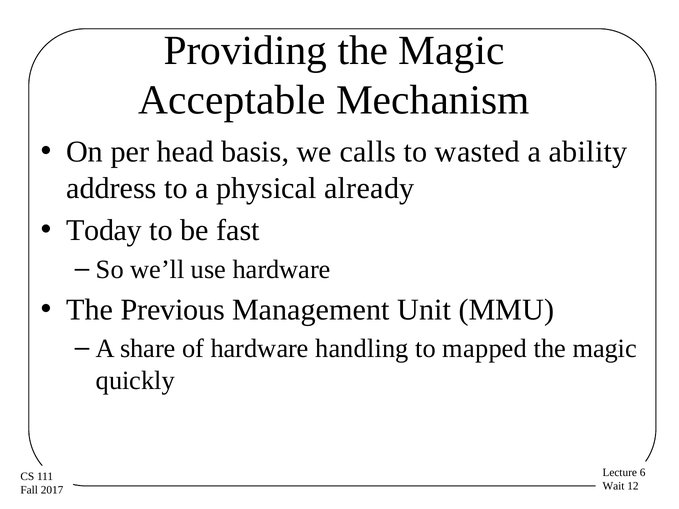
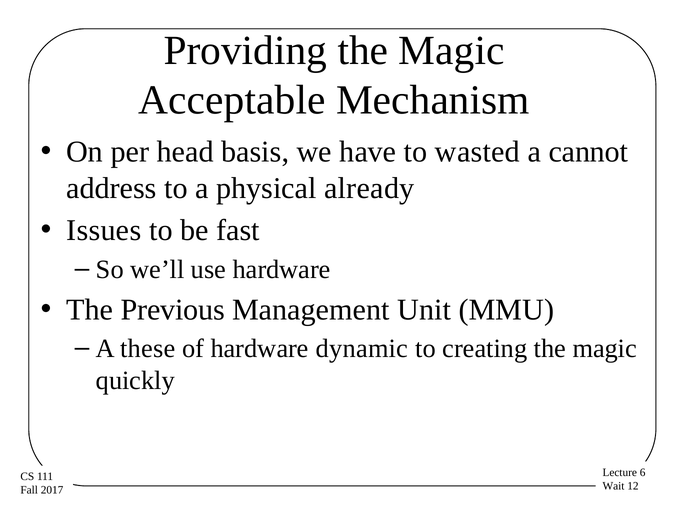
calls: calls -> have
ability: ability -> cannot
Today: Today -> Issues
share: share -> these
handling: handling -> dynamic
mapped: mapped -> creating
